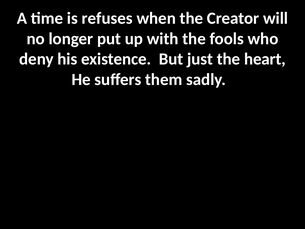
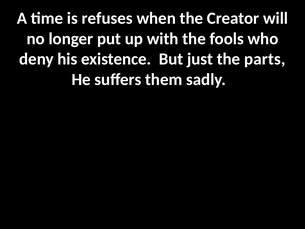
heart: heart -> parts
